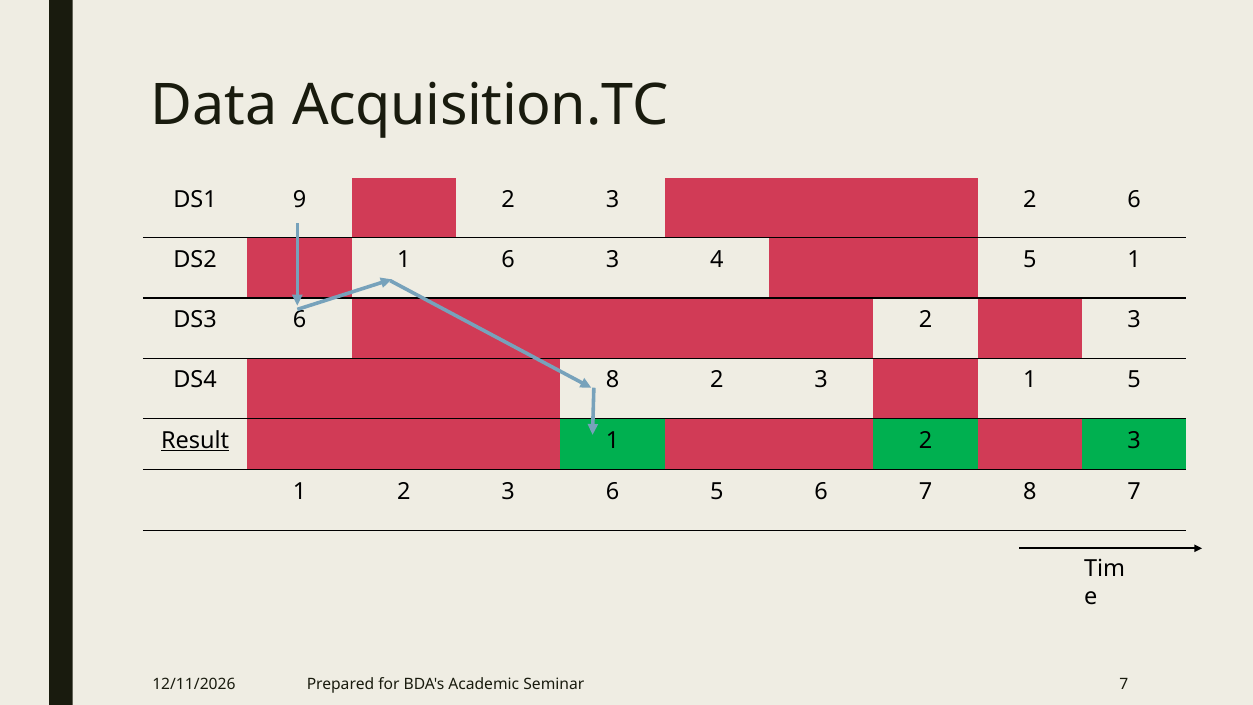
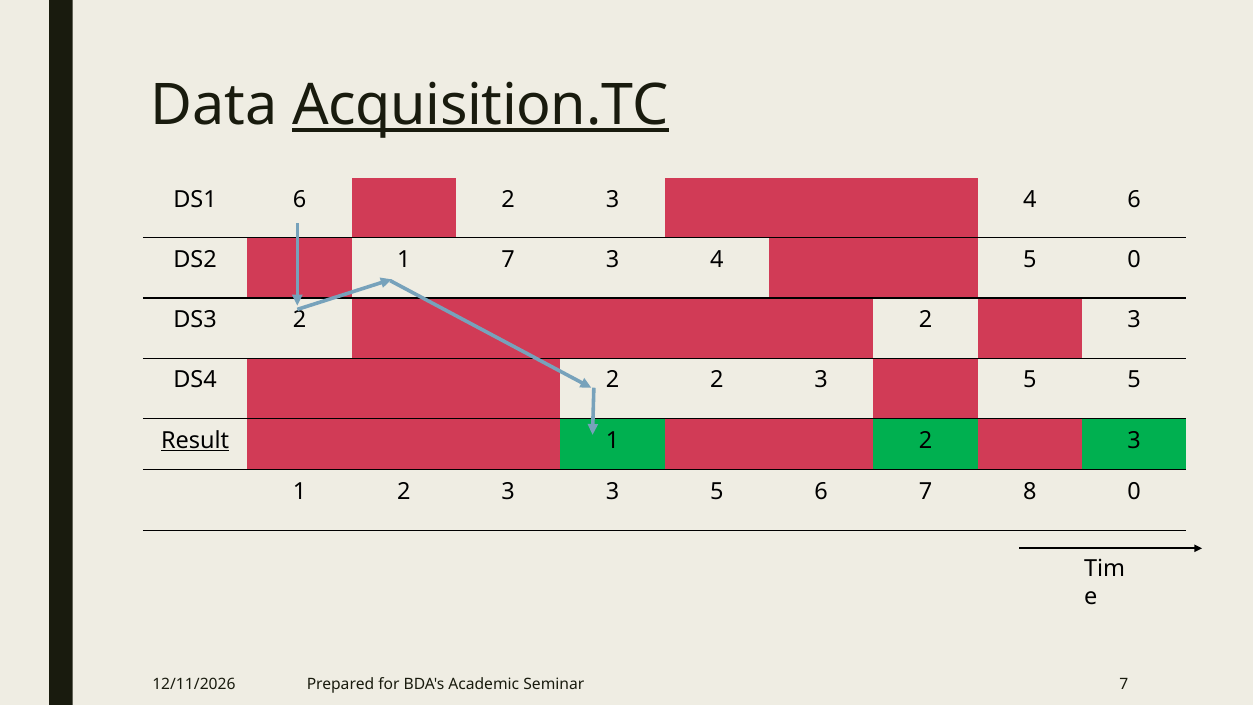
Acquisition.TC underline: none -> present
DS1 9: 9 -> 6
2 3 2: 2 -> 4
1 6: 6 -> 7
5 1: 1 -> 0
DS3 6: 6 -> 2
DS4 8: 8 -> 2
1 at (1030, 380): 1 -> 5
3 6: 6 -> 3
8 7: 7 -> 0
